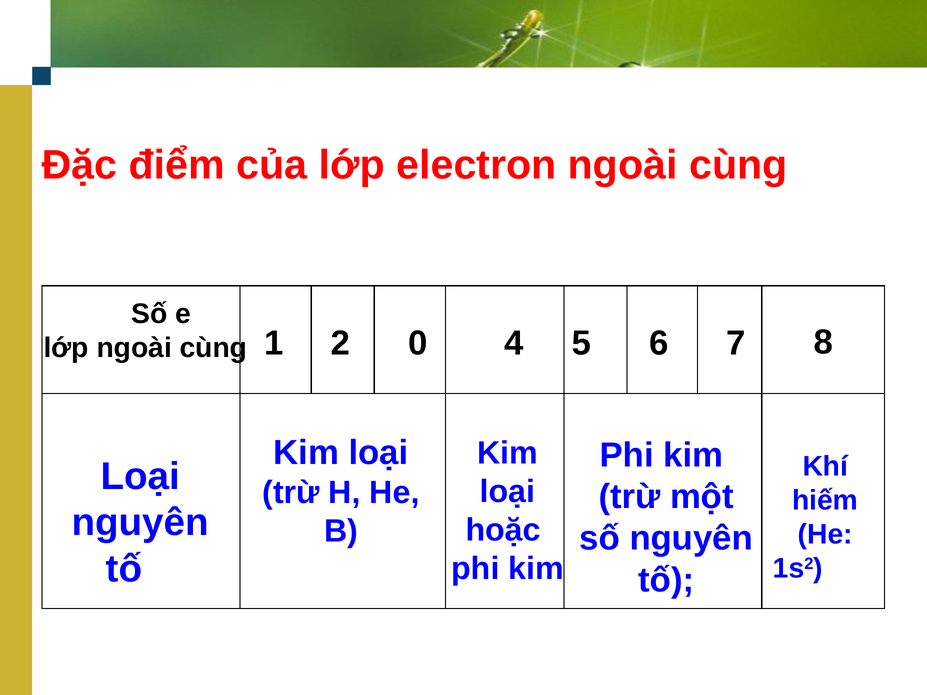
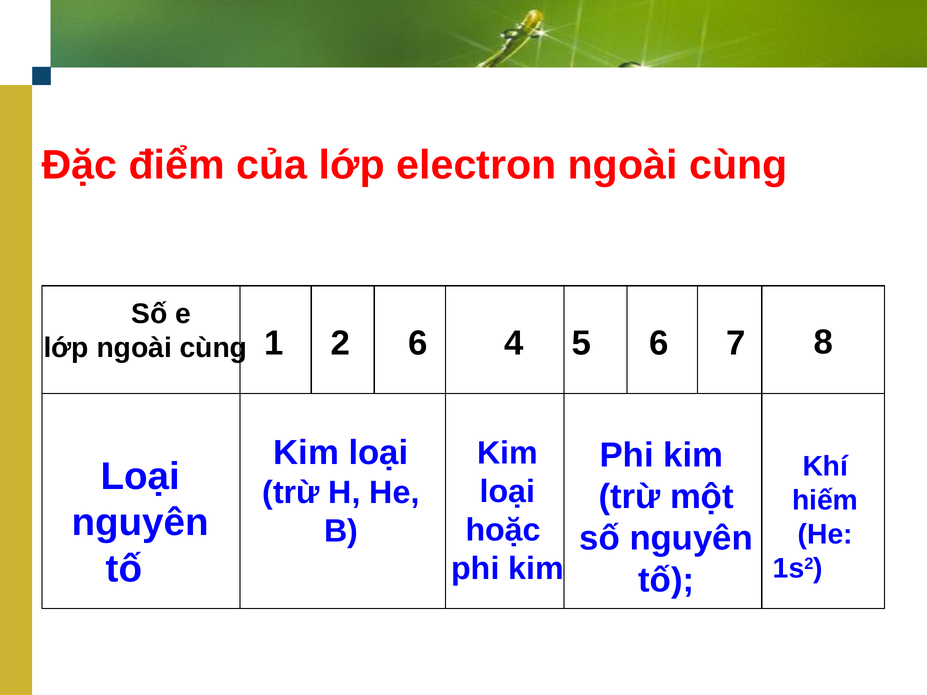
2 0: 0 -> 6
